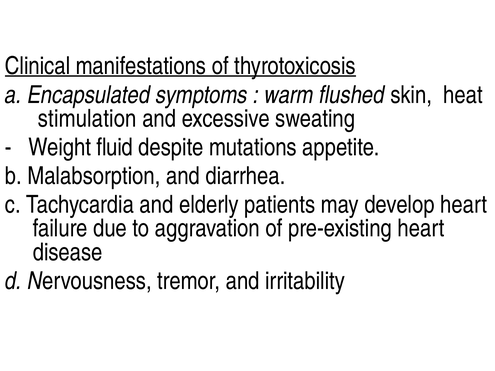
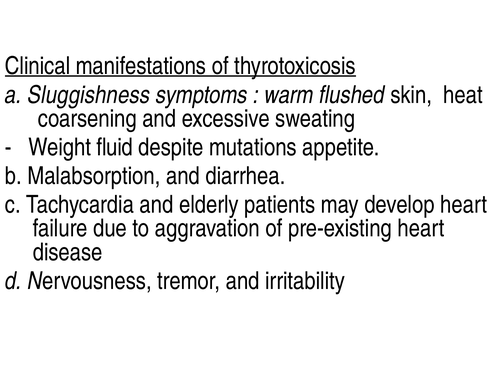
Encapsulated: Encapsulated -> Sluggishness
stimulation: stimulation -> coarsening
